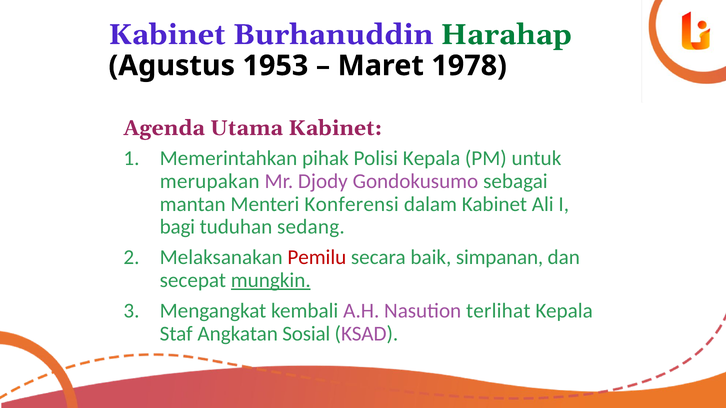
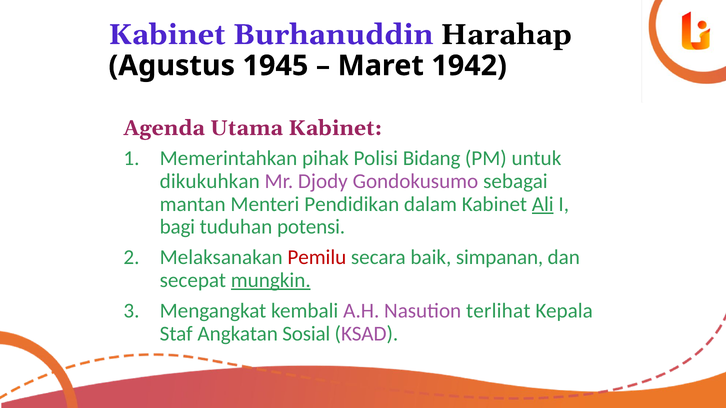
Harahap colour: green -> black
1953: 1953 -> 1945
1978: 1978 -> 1942
Polisi Kepala: Kepala -> Bidang
merupakan: merupakan -> dikukuhkan
Konferensi: Konferensi -> Pendidikan
Ali underline: none -> present
sedang: sedang -> potensi
